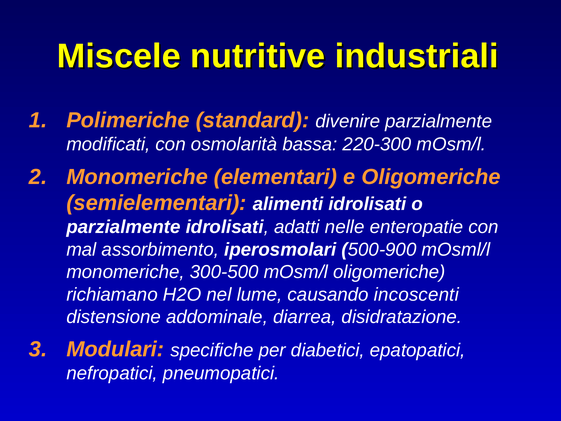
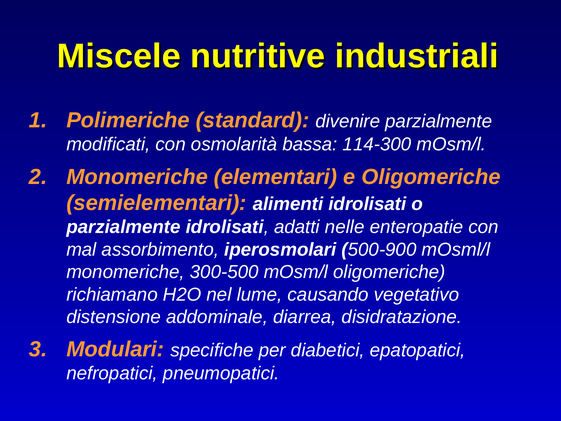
220-300: 220-300 -> 114-300
incoscenti: incoscenti -> vegetativo
